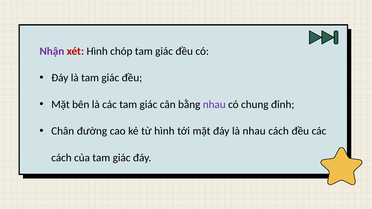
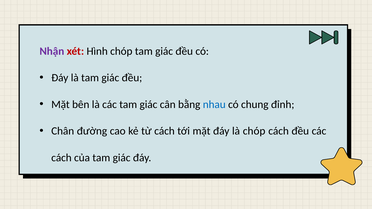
nhau at (214, 105) colour: purple -> blue
từ hình: hình -> cách
là nhau: nhau -> chóp
